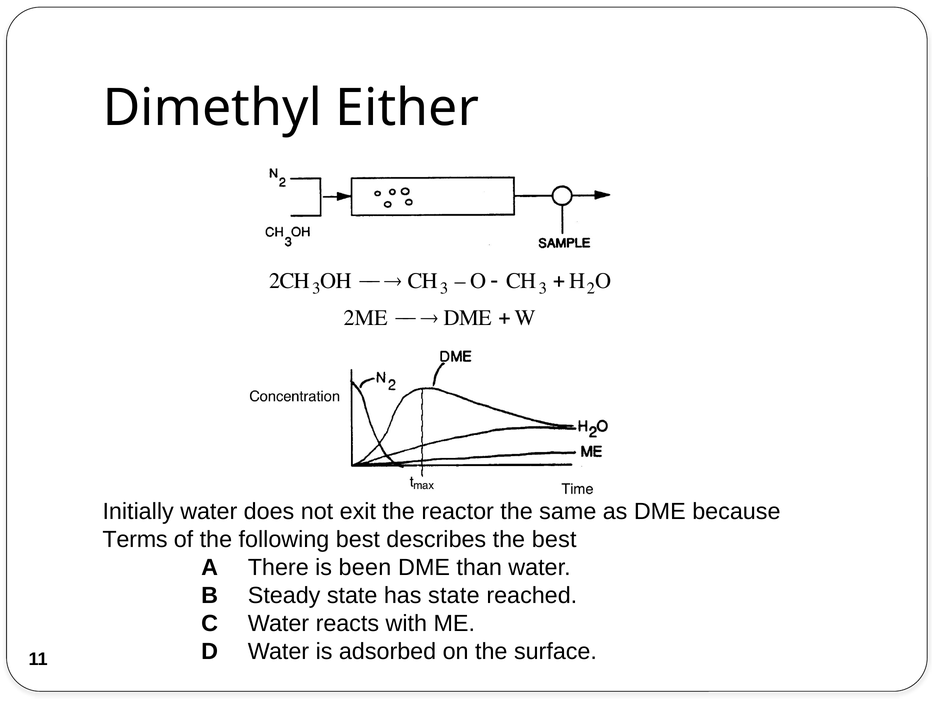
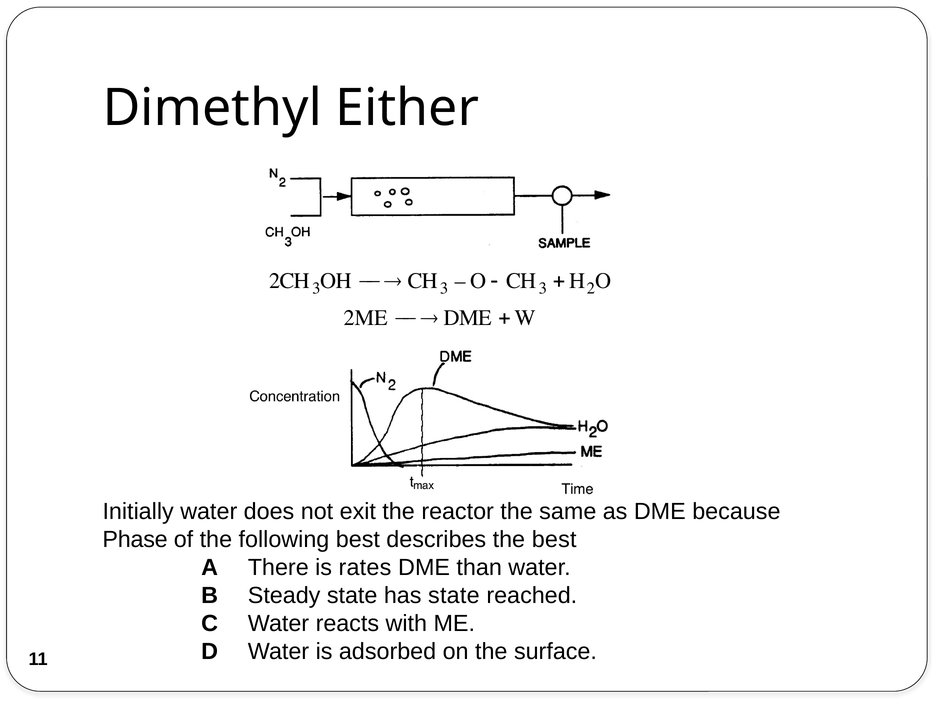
Terms: Terms -> Phase
been: been -> rates
